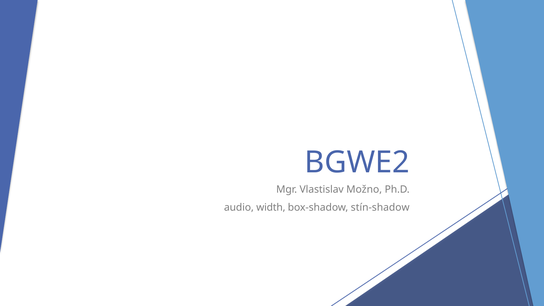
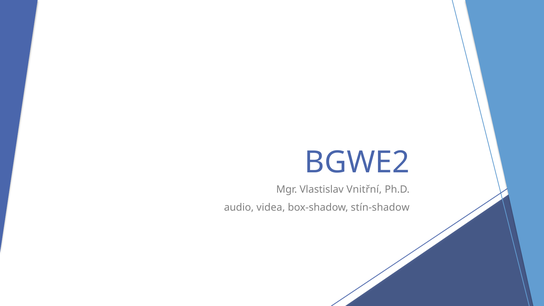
Možno: Možno -> Vnitřní
width: width -> videa
